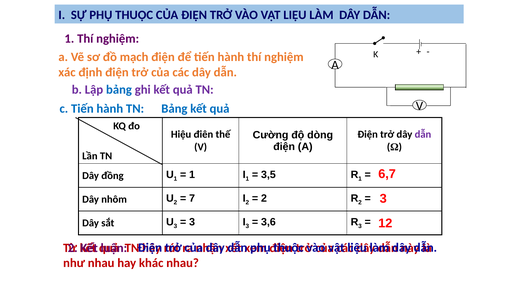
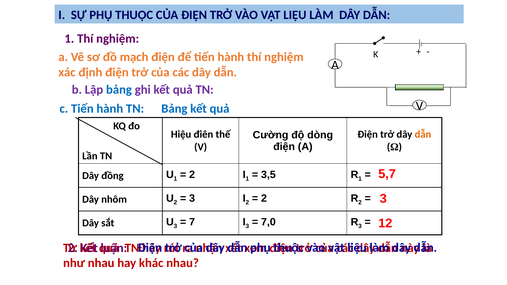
dẫn at (423, 134) colour: purple -> orange
6,7: 6,7 -> 5,7
1 at (192, 175): 1 -> 2
7 at (192, 199): 7 -> 3
3 at (192, 222): 3 -> 7
3,6: 3,6 -> 7,0
